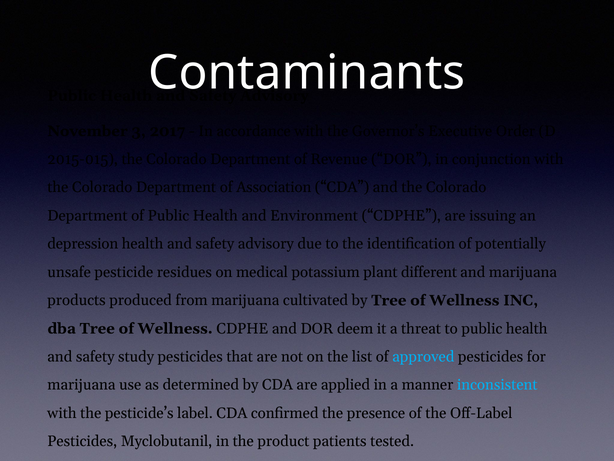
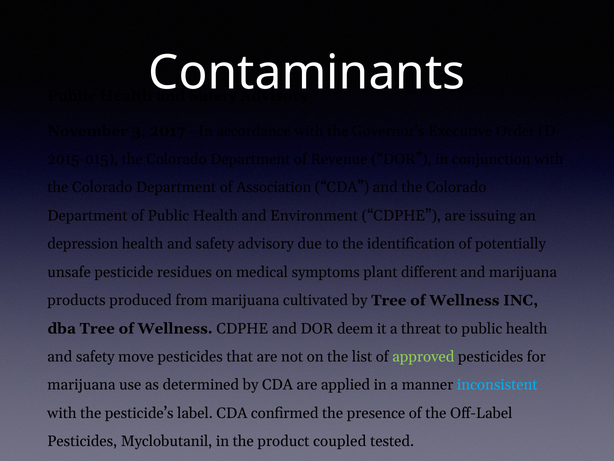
potassium: potassium -> symptoms
study: study -> move
approved colour: light blue -> light green
patients: patients -> coupled
